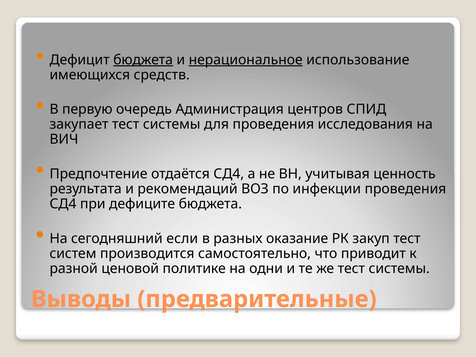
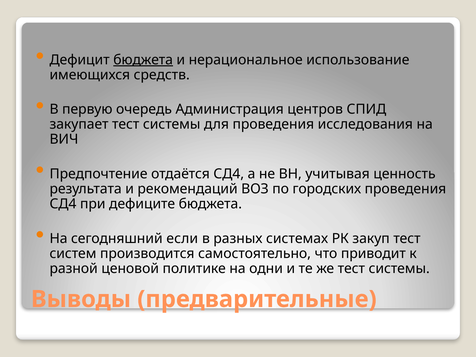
нерациональное underline: present -> none
инфекции: инфекции -> городских
оказание: оказание -> системах
